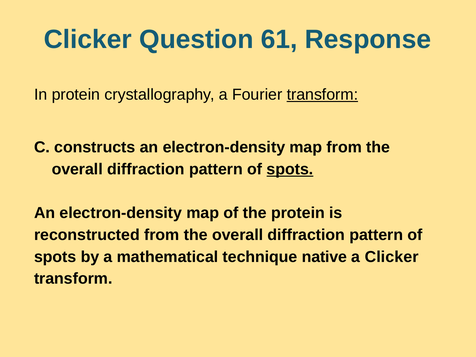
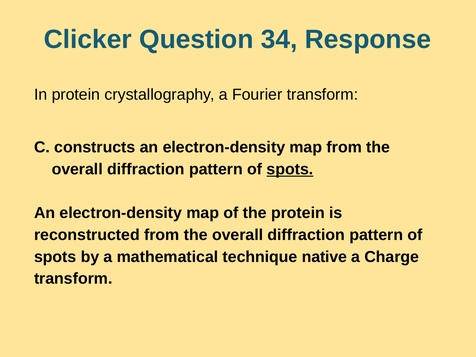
61: 61 -> 34
transform at (322, 95) underline: present -> none
a Clicker: Clicker -> Charge
